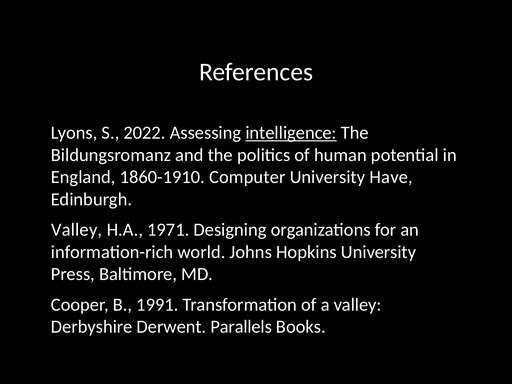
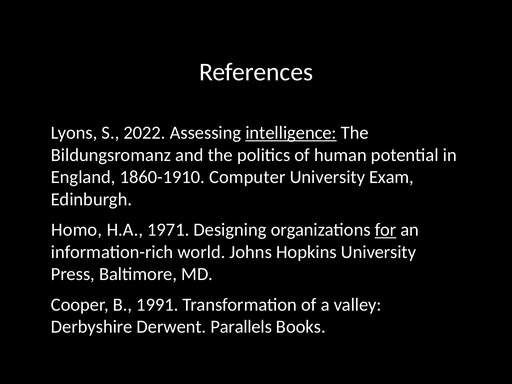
Have: Have -> Exam
Valley at (77, 230): Valley -> Homo
for underline: none -> present
